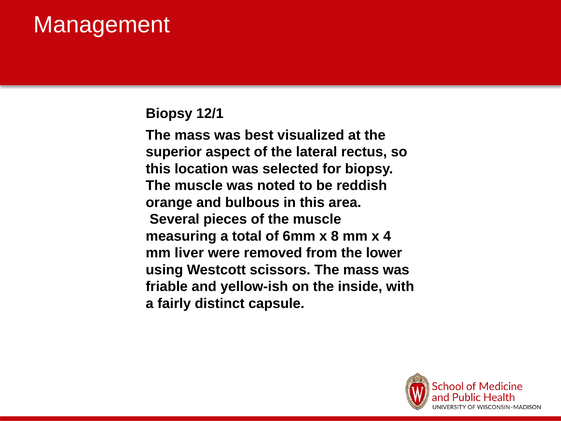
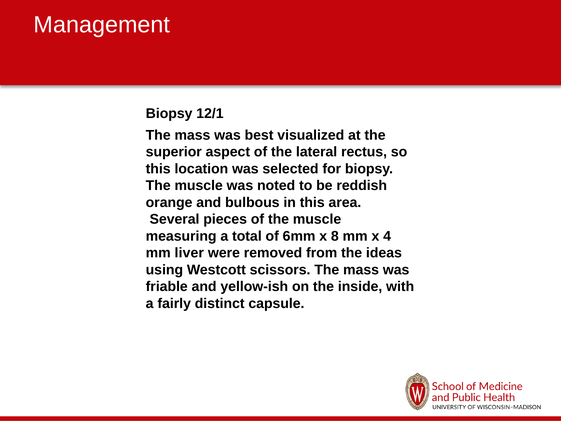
lower: lower -> ideas
